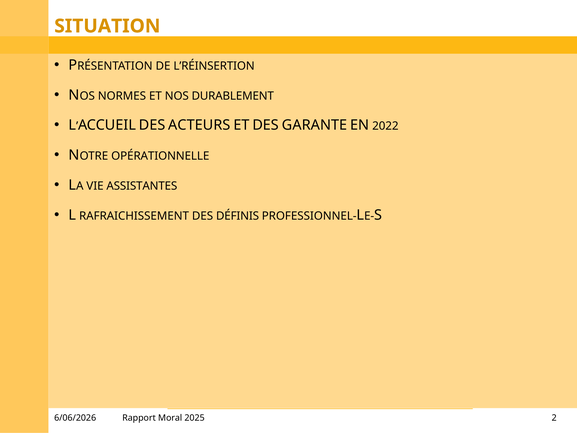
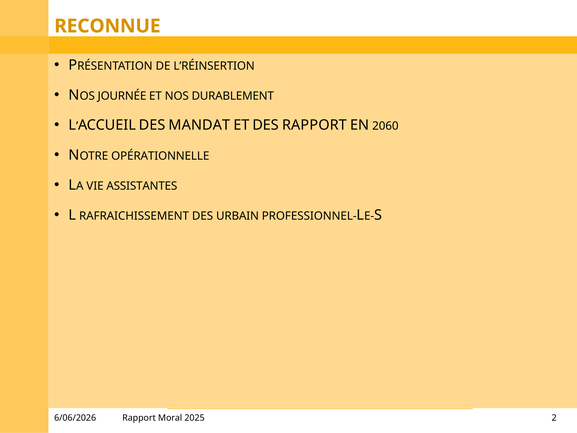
SITUATION: SITUATION -> RECONNUE
NORMES: NORMES -> JOURNÉE
ACTEURS: ACTEURS -> MANDAT
DES GARANTE: GARANTE -> RAPPORT
2022: 2022 -> 2060
DÉFINIS: DÉFINIS -> URBAIN
